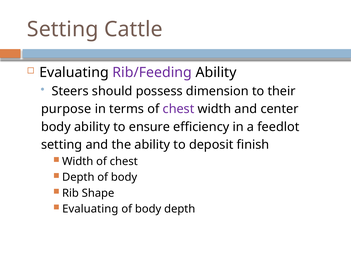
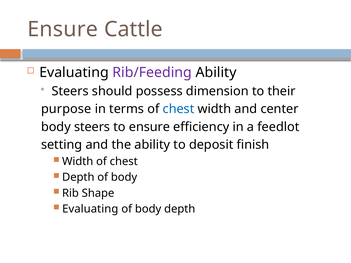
Setting at (63, 29): Setting -> Ensure
chest at (179, 109) colour: purple -> blue
body ability: ability -> steers
